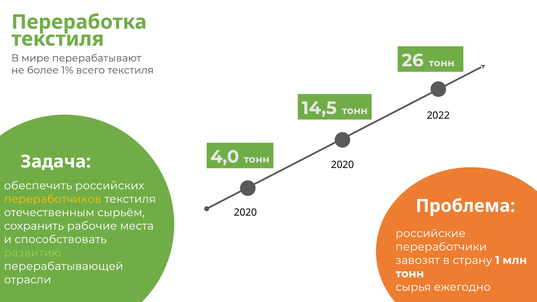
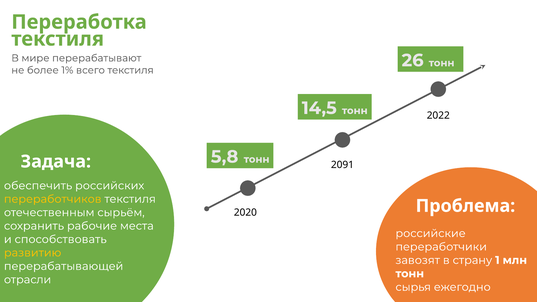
4,0: 4,0 -> 5,8
2020 at (342, 165): 2020 -> 2091
развитию colour: light green -> yellow
